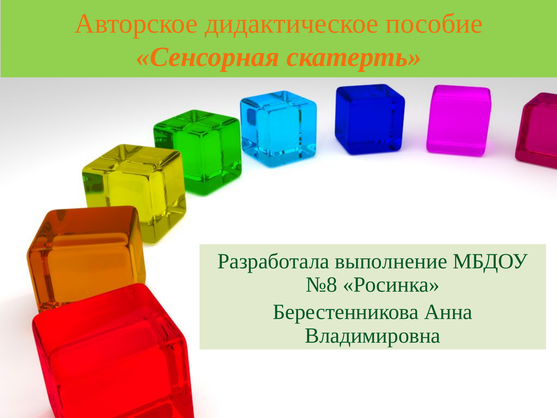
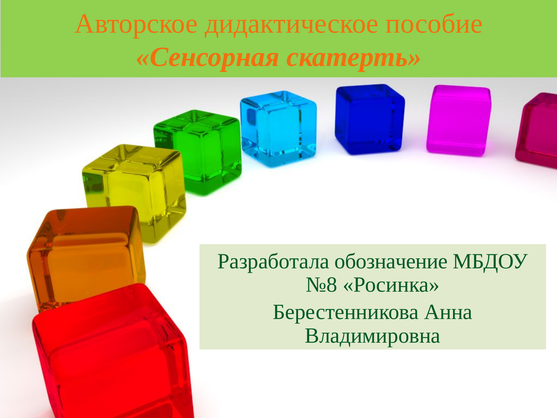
выполнение: выполнение -> обозначение
